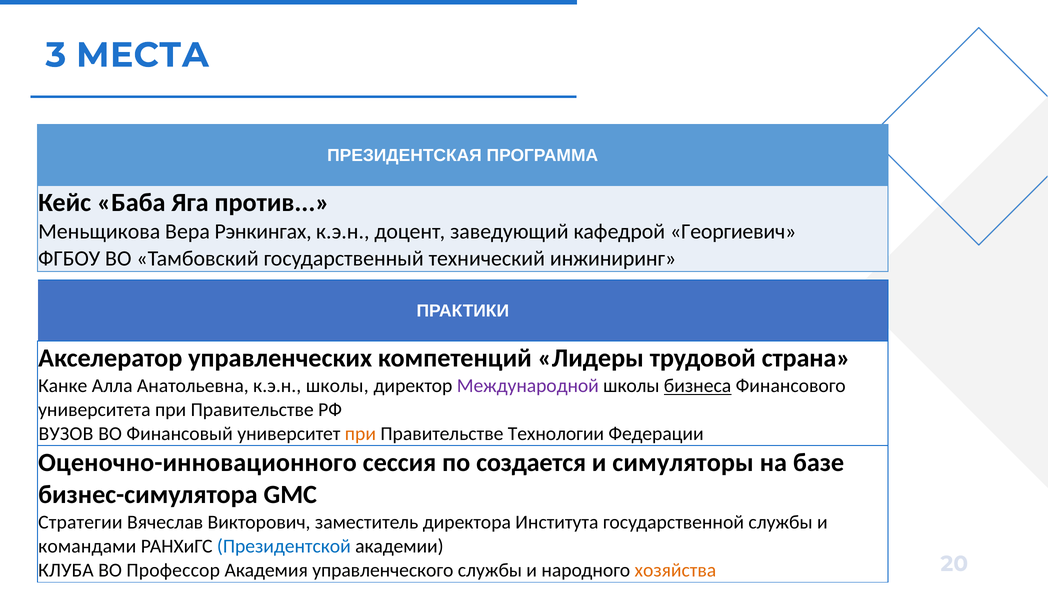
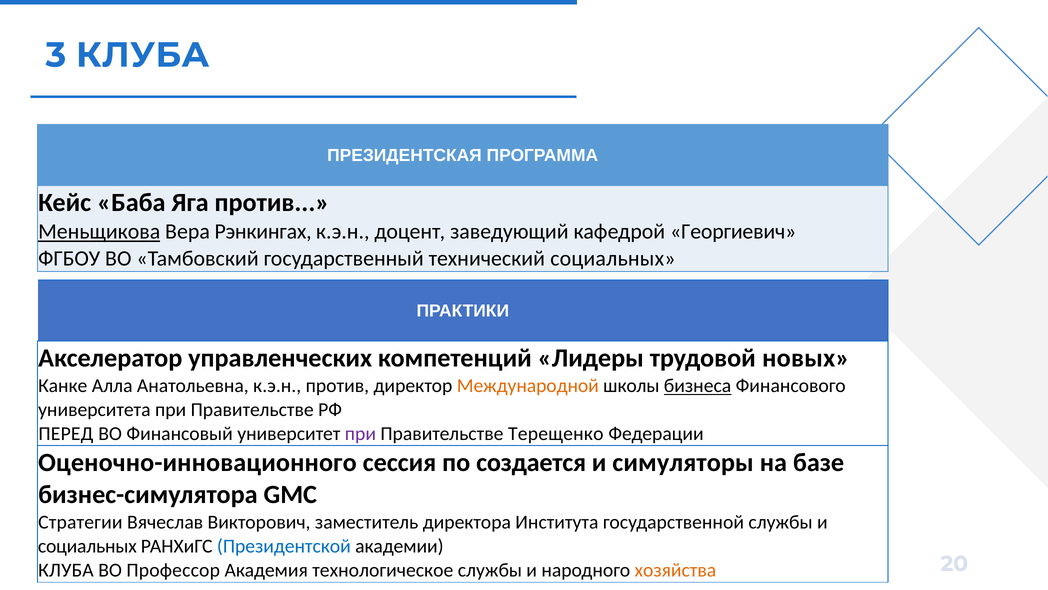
3 МЕСТА: МЕСТА -> КЛУБА
Меньщикова underline: none -> present
технический инжиниринг: инжиниринг -> социальных
страна: страна -> новых
к.э.н школы: школы -> против
Международной colour: purple -> orange
ВУЗОВ: ВУЗОВ -> ПЕРЕД
при at (360, 434) colour: orange -> purple
Технологии: Технологии -> Терещенко
командами at (87, 546): командами -> социальных
управленческого: управленческого -> технологическое
